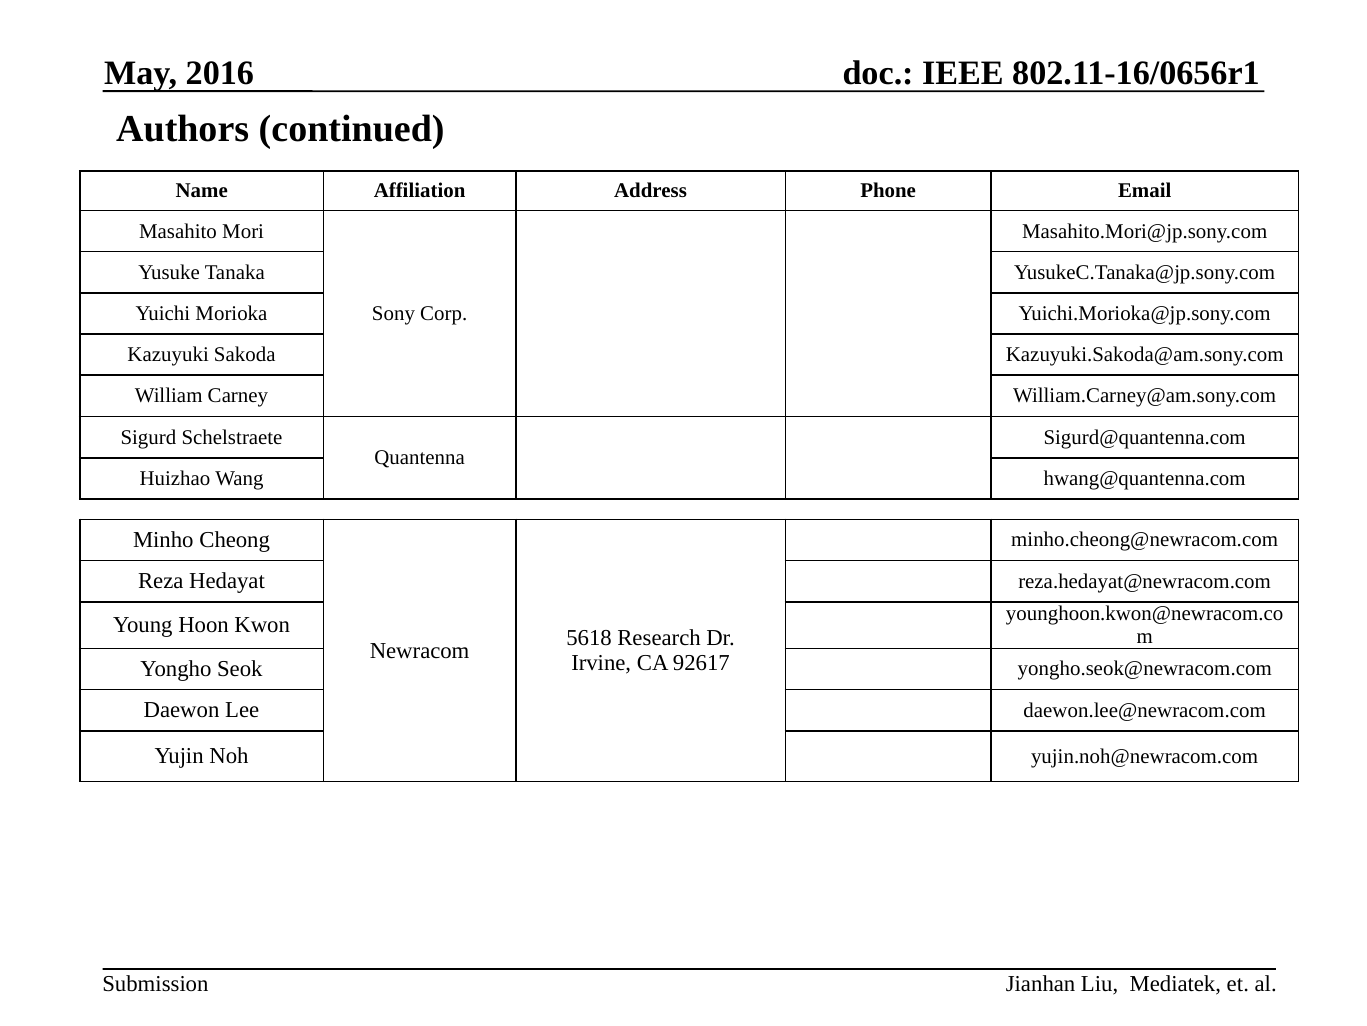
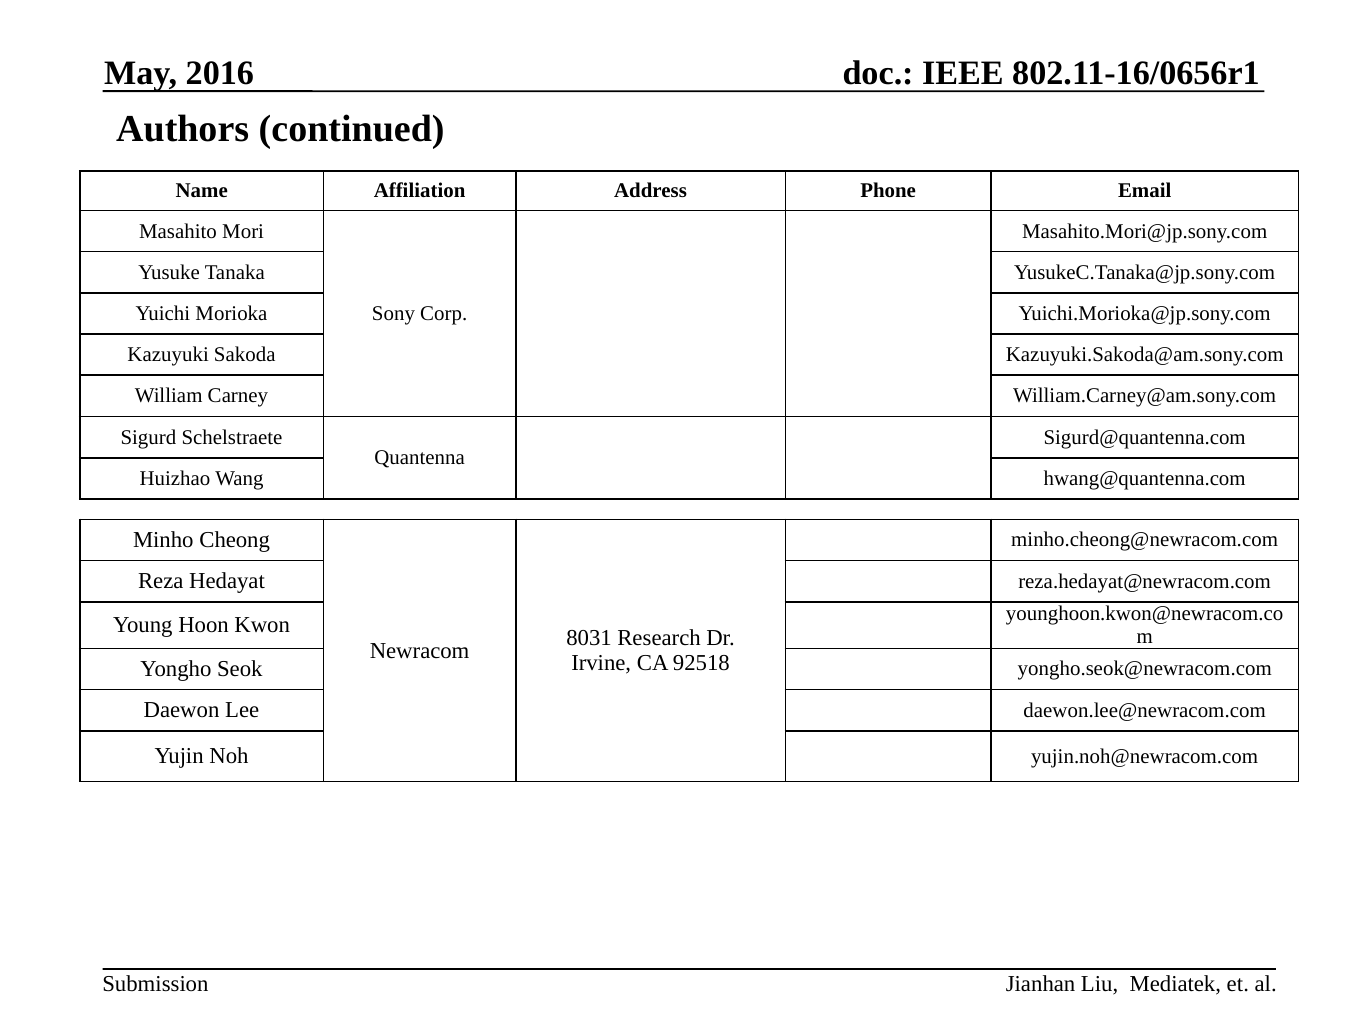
5618: 5618 -> 8031
92617: 92617 -> 92518
